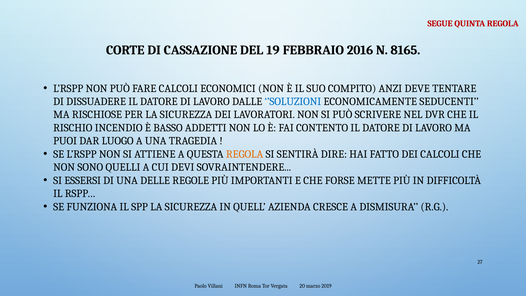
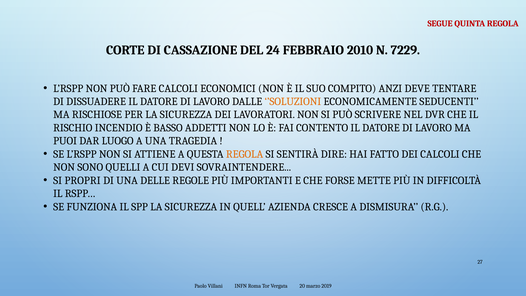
19: 19 -> 24
2016: 2016 -> 2010
8165: 8165 -> 7229
’SOLUZIONI colour: blue -> orange
ESSERSI: ESSERSI -> PROPRI
